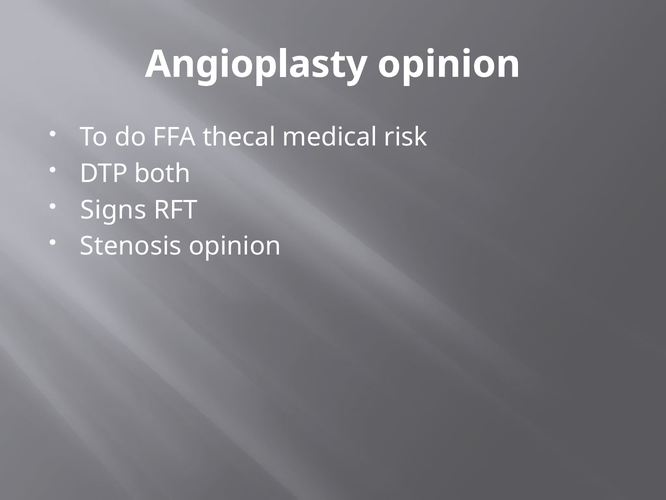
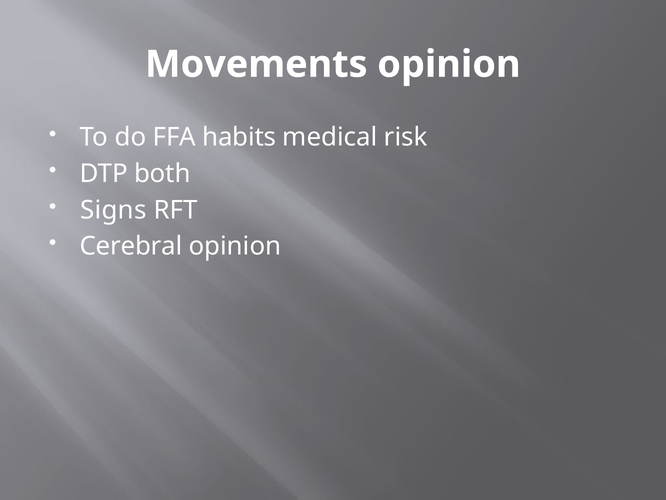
Angioplasty: Angioplasty -> Movements
thecal: thecal -> habits
Stenosis: Stenosis -> Cerebral
